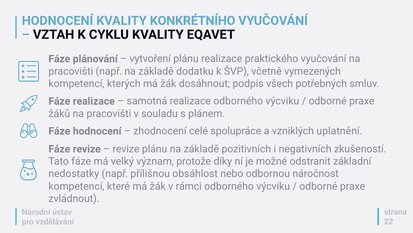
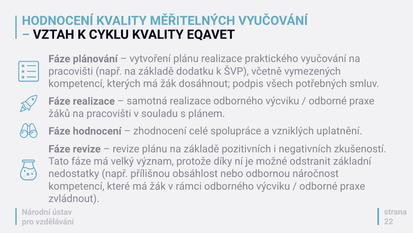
KONKRÉTNÍHO: KONKRÉTNÍHO -> MĚŘITELNÝCH
